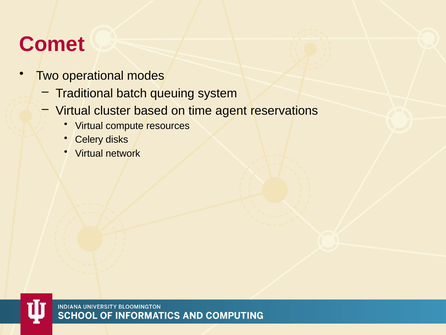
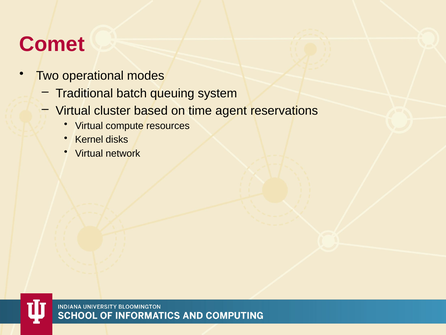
Celery: Celery -> Kernel
